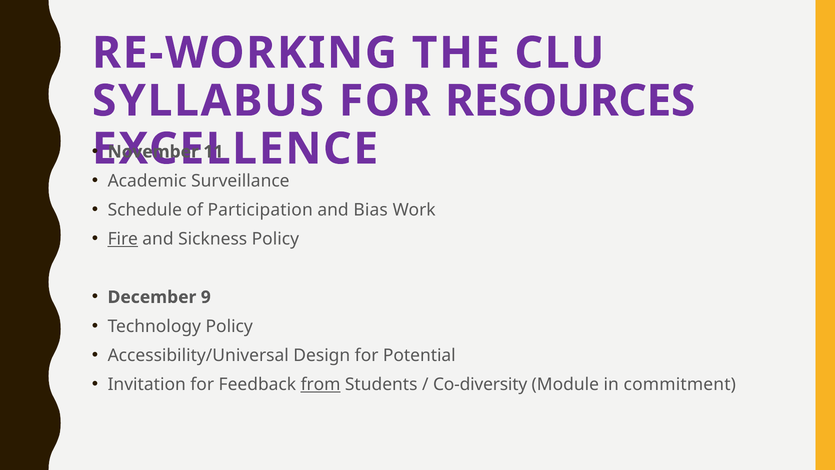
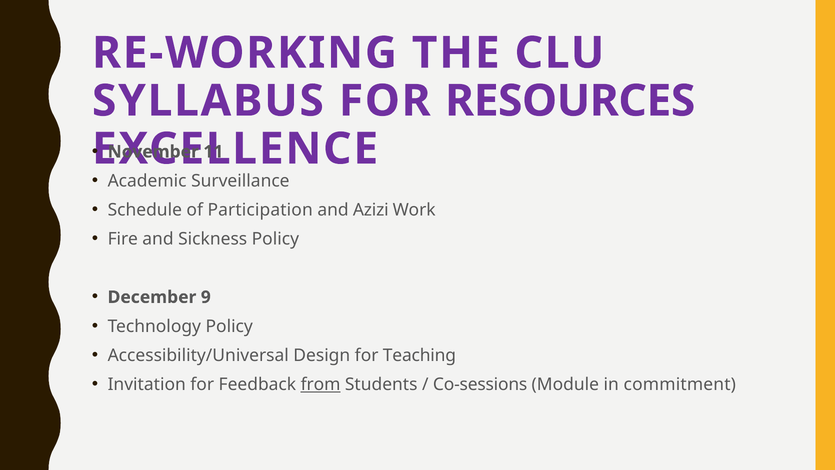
Bias: Bias -> Azizi
Fire underline: present -> none
Potential: Potential -> Teaching
Co-diversity: Co-diversity -> Co-sessions
